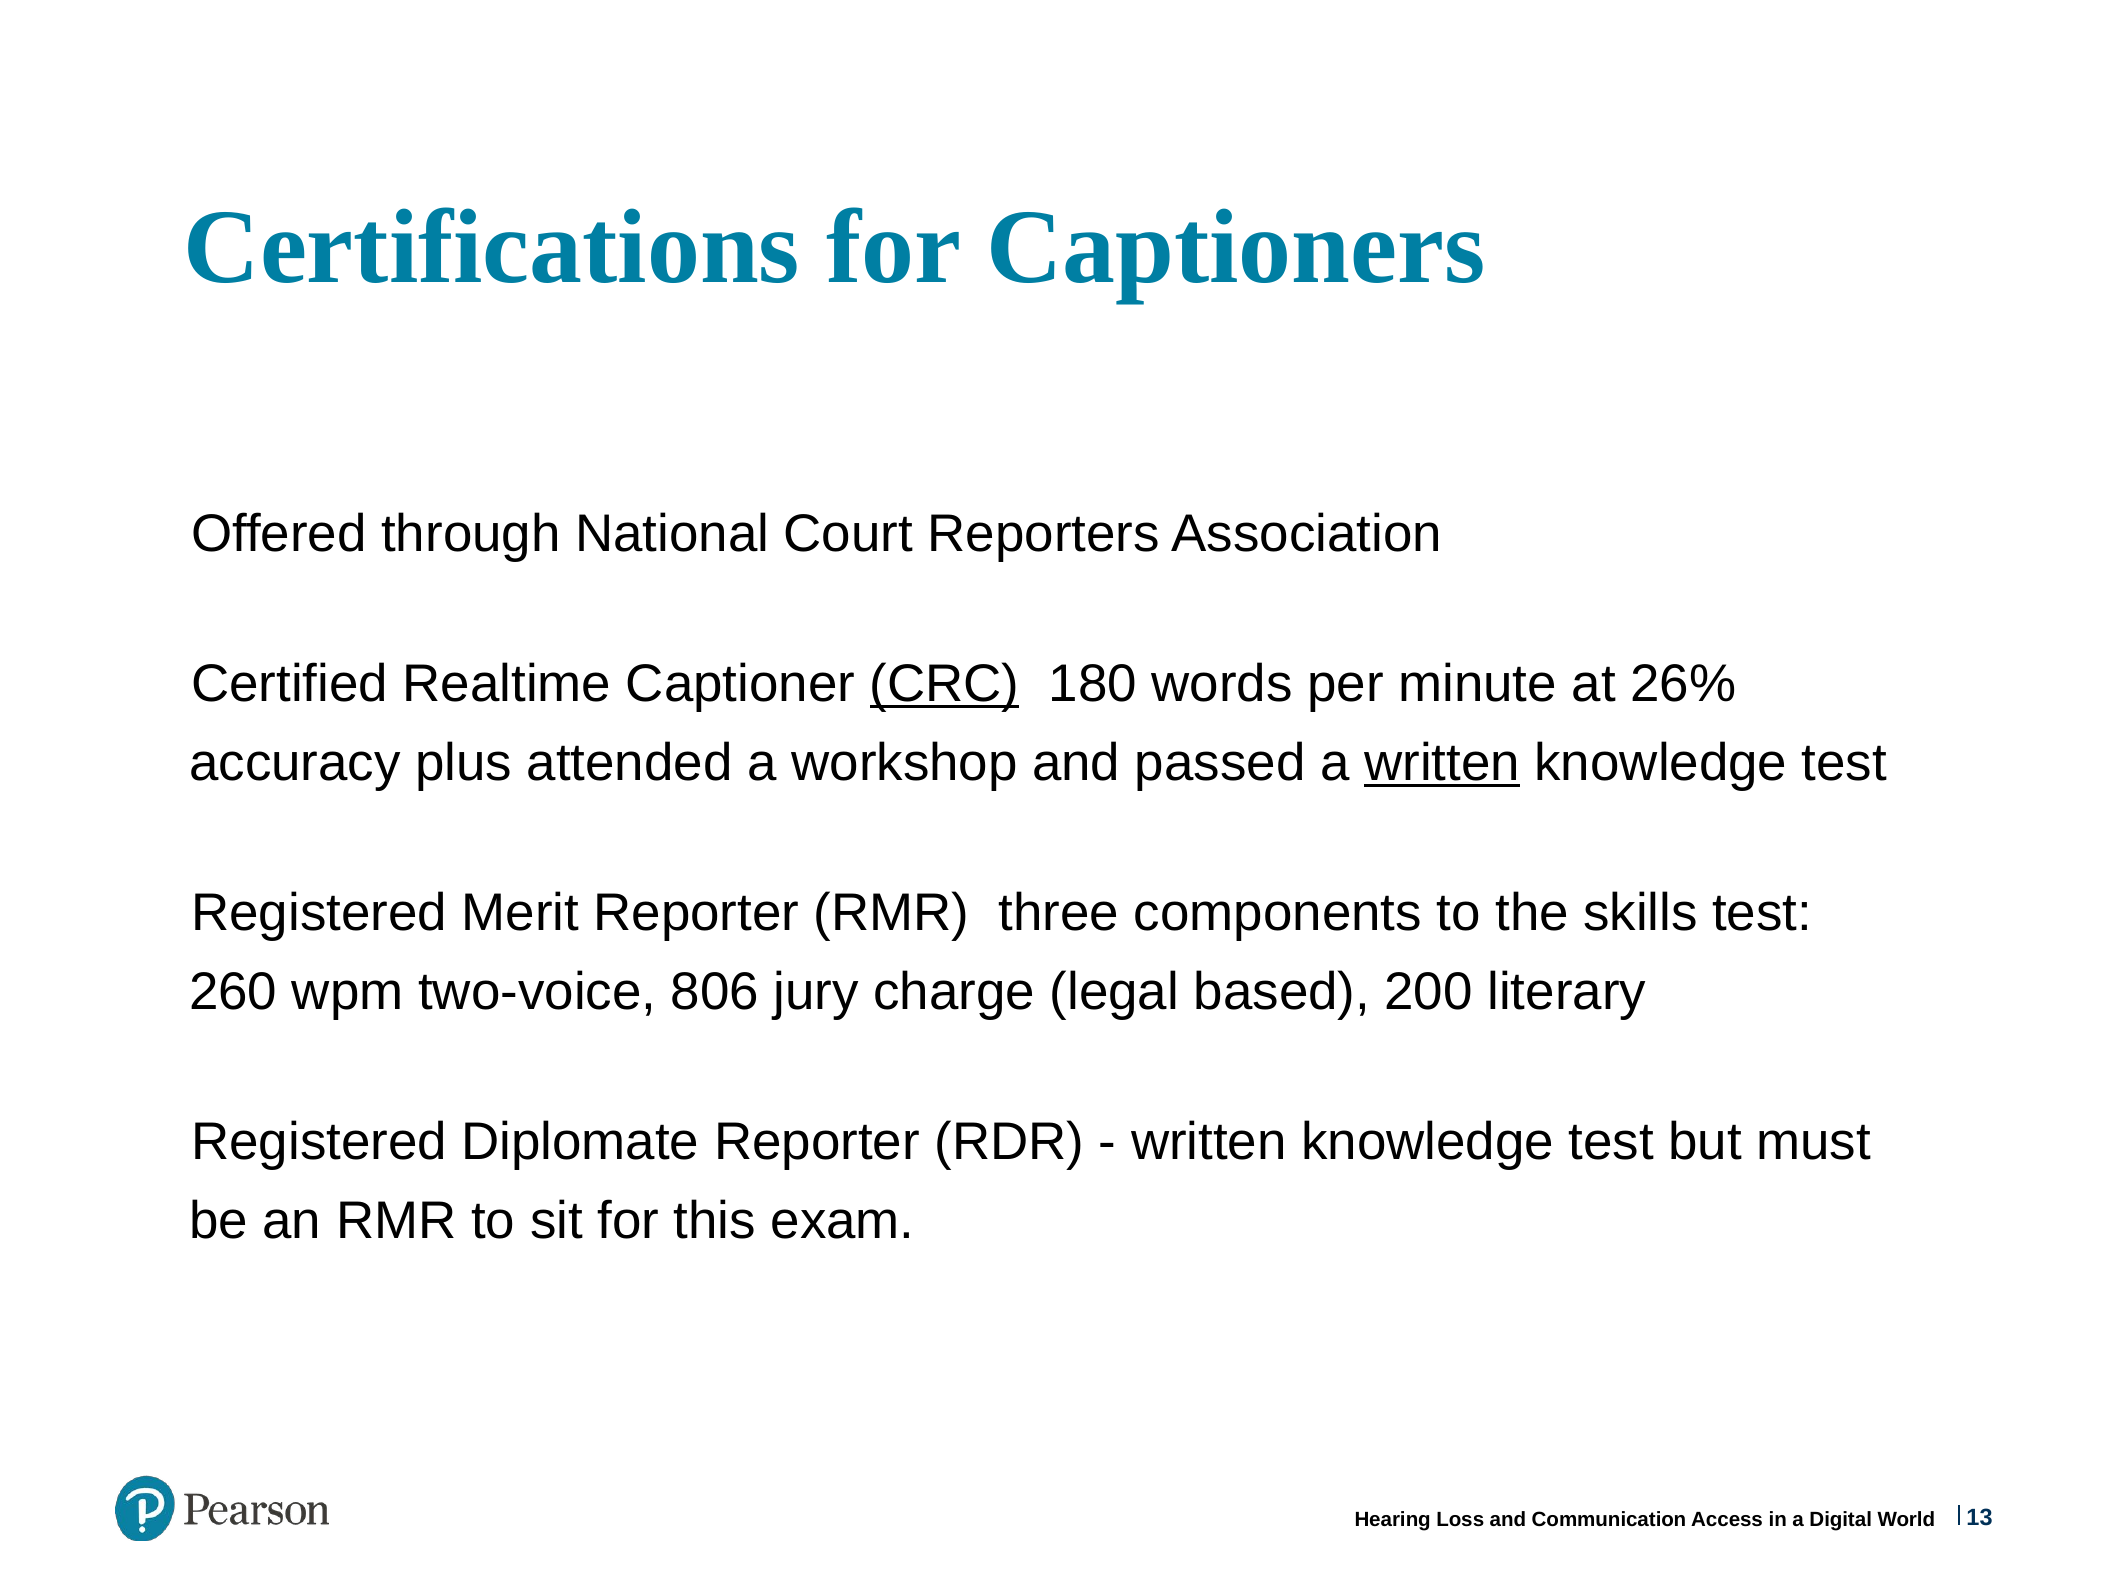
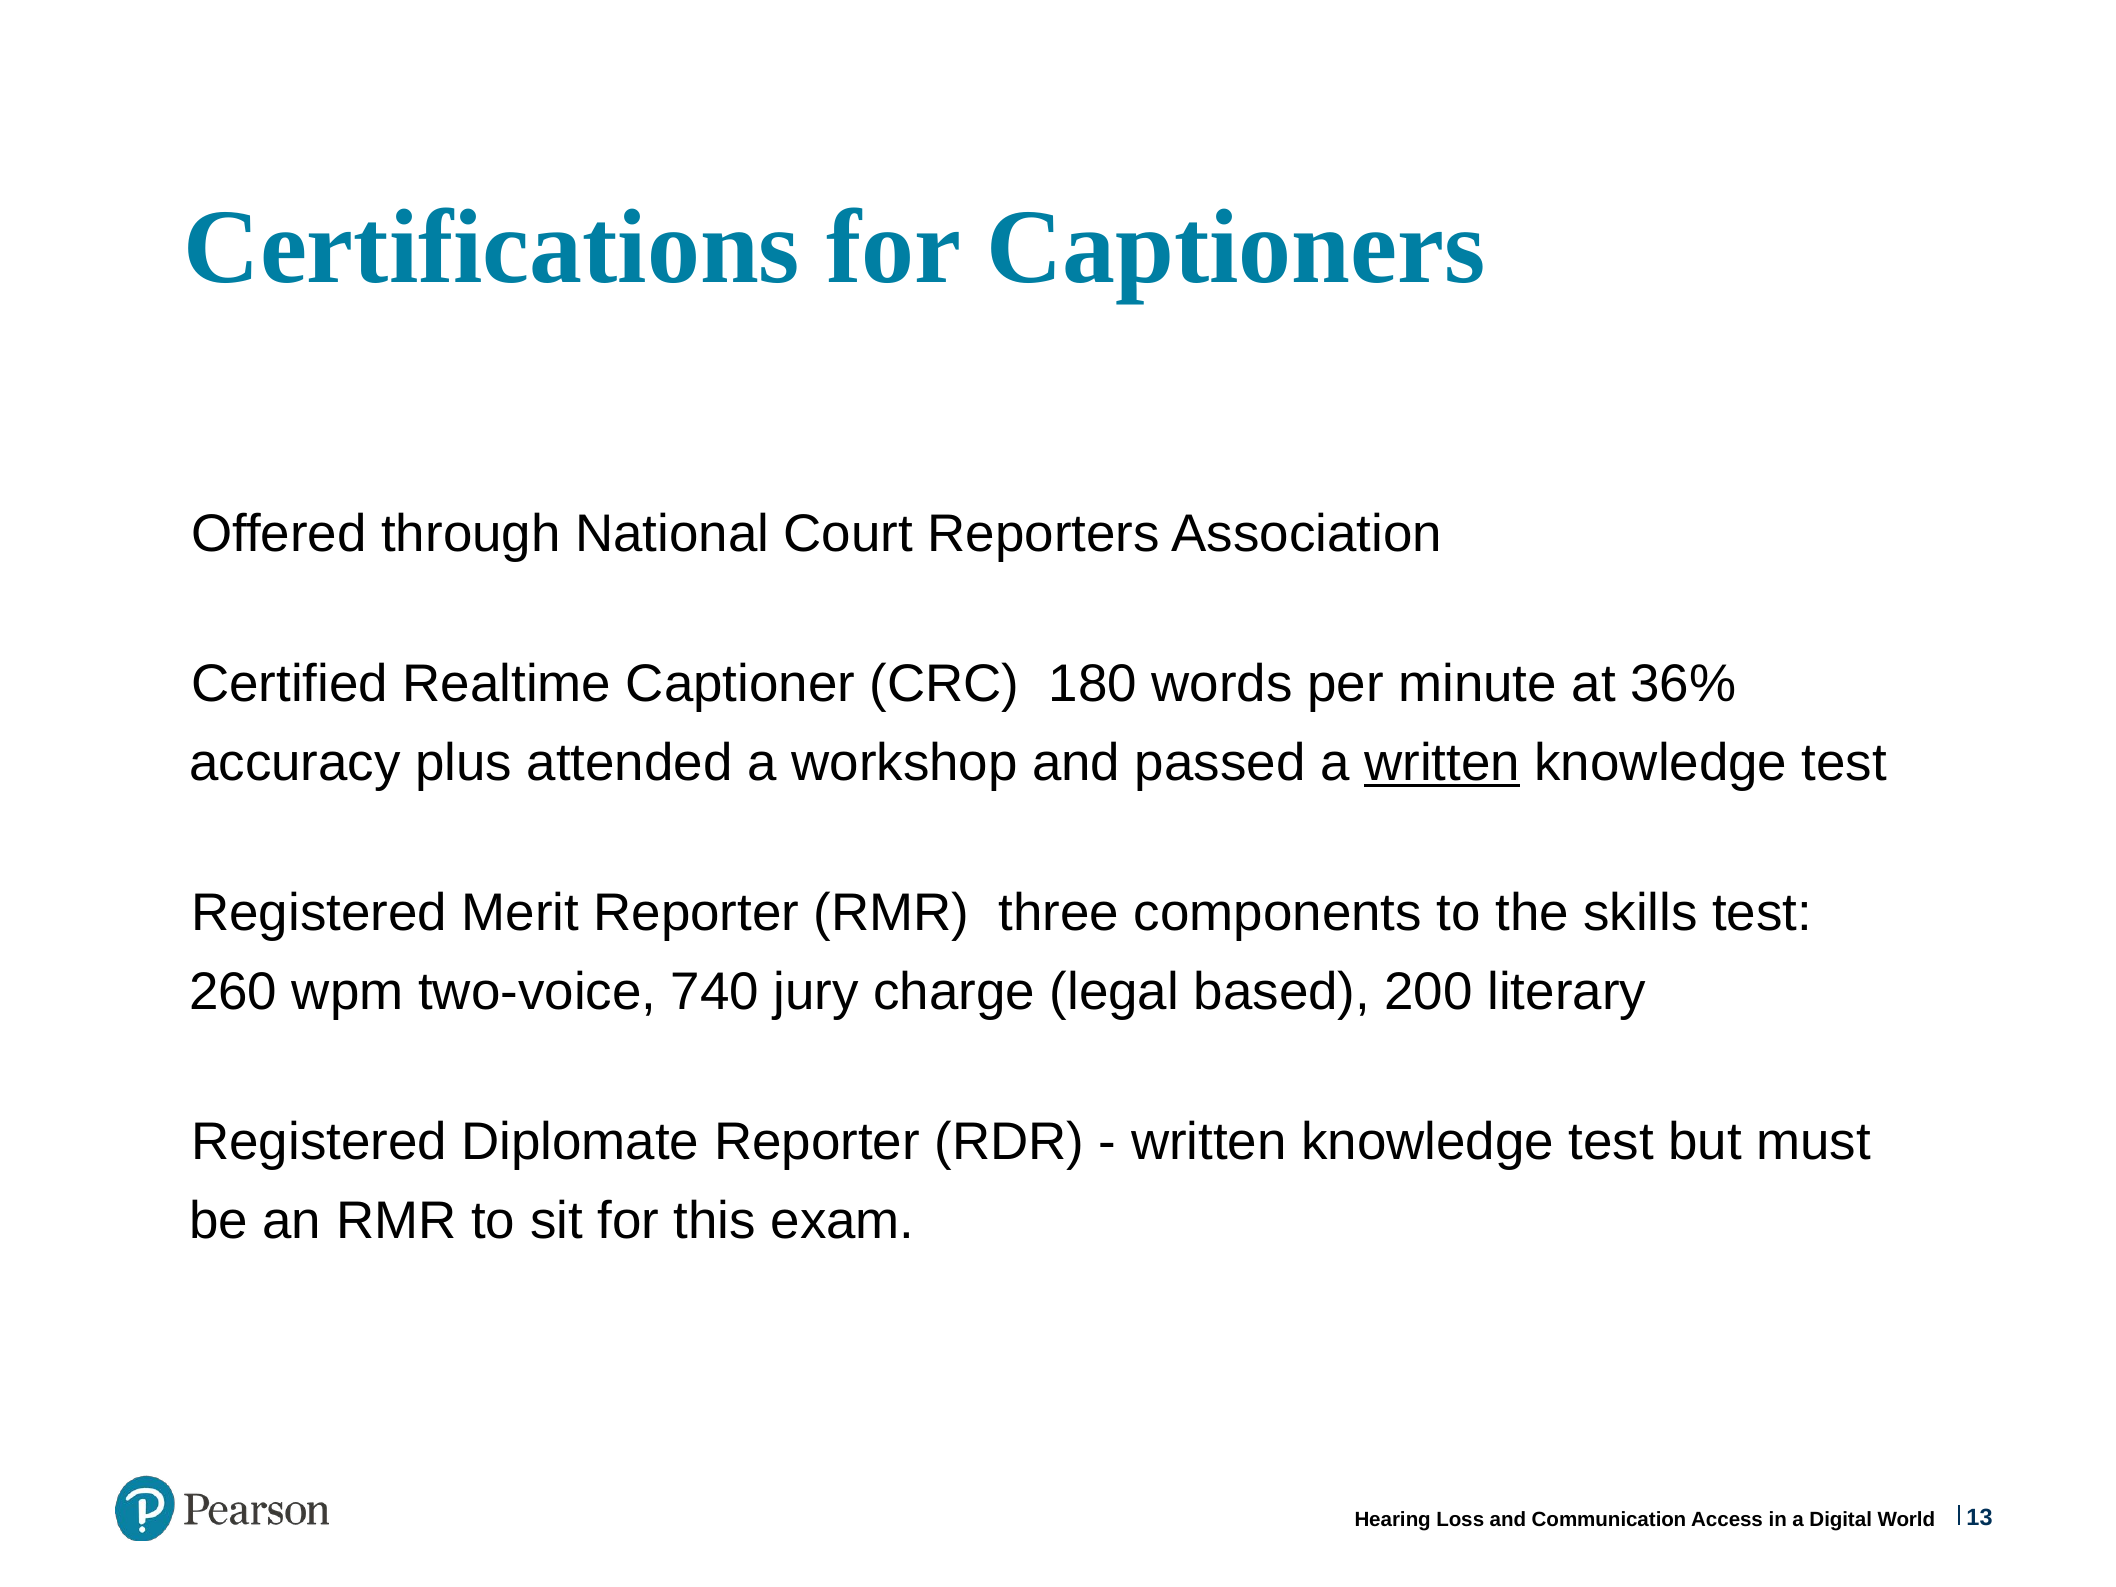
CRC at (945, 684) underline: present -> none
26%: 26% -> 36%
806: 806 -> 740
